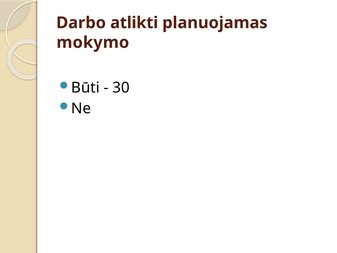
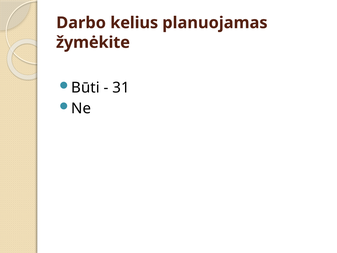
atlikti: atlikti -> kelius
mokymo: mokymo -> žymėkite
30: 30 -> 31
